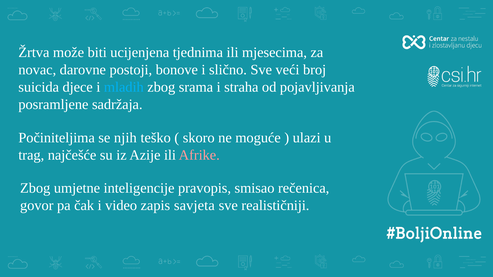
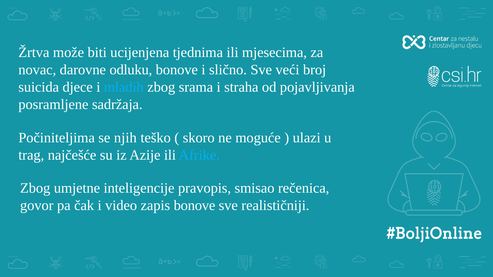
postoji: postoji -> odluku
Afrike colour: pink -> light blue
zapis savjeta: savjeta -> bonove
